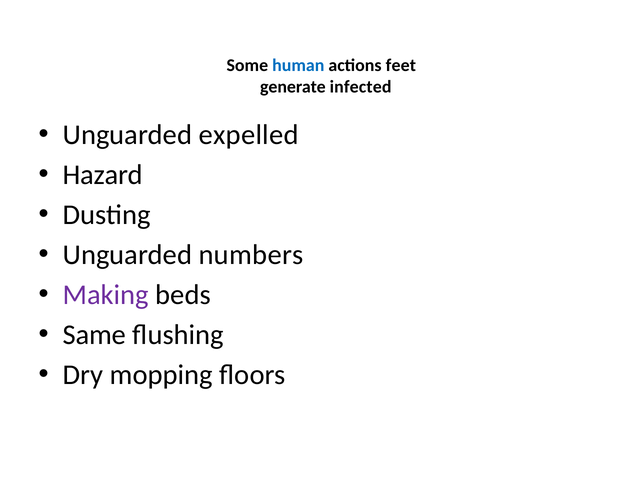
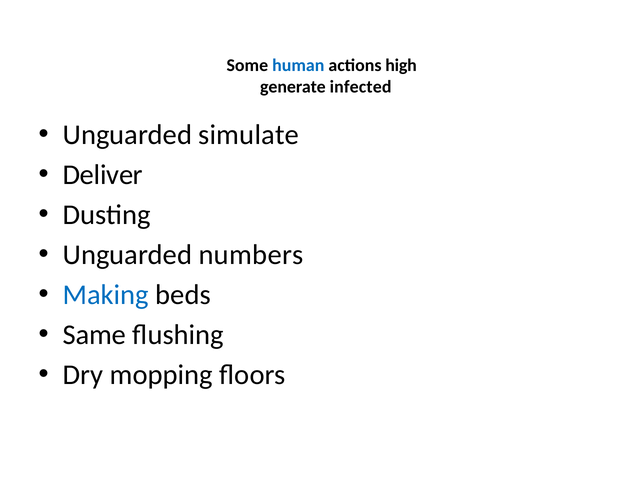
feet: feet -> high
expelled: expelled -> simulate
Hazard: Hazard -> Deliver
Making colour: purple -> blue
